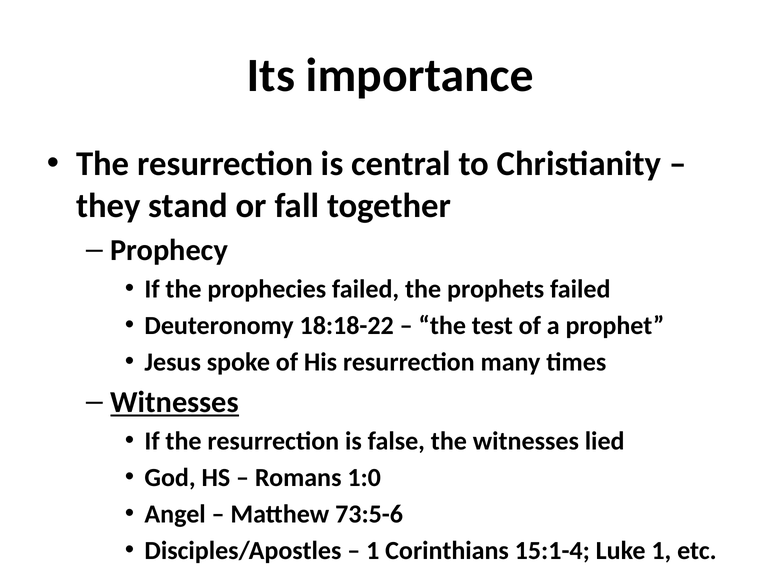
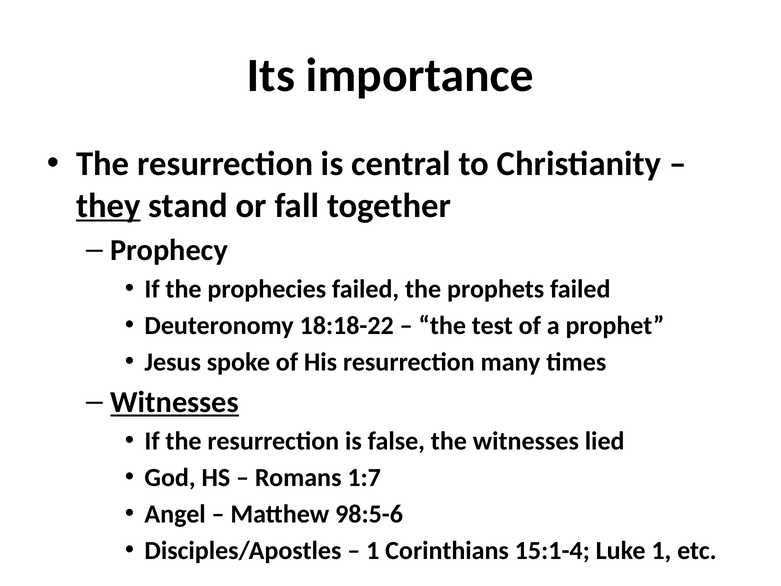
they underline: none -> present
1:0: 1:0 -> 1:7
73:5-6: 73:5-6 -> 98:5-6
